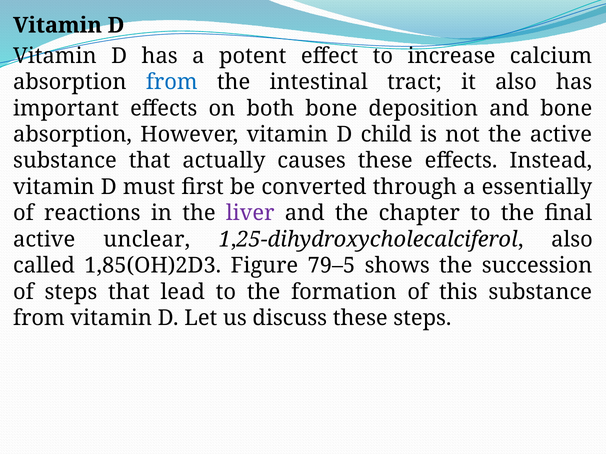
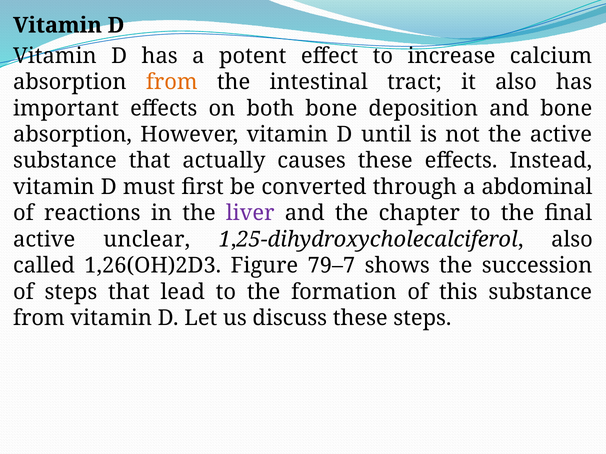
from at (172, 82) colour: blue -> orange
child: child -> until
essentially: essentially -> abdominal
1,85(OH)2D3: 1,85(OH)2D3 -> 1,26(OH)2D3
79–5: 79–5 -> 79–7
